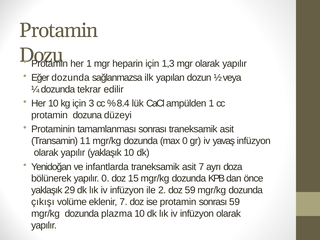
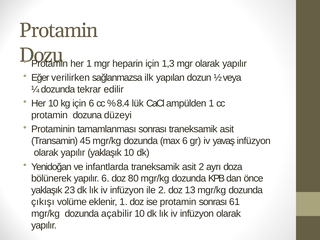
Eğer dozunda: dozunda -> verilirken
için 3: 3 -> 6
11: 11 -> 45
max 0: 0 -> 6
asit 7: 7 -> 2
yapılır 0: 0 -> 6
15: 15 -> 80
29: 29 -> 23
doz 59: 59 -> 13
eklenir 7: 7 -> 1
sonrası 59: 59 -> 61
plazma: plazma -> açabilir
